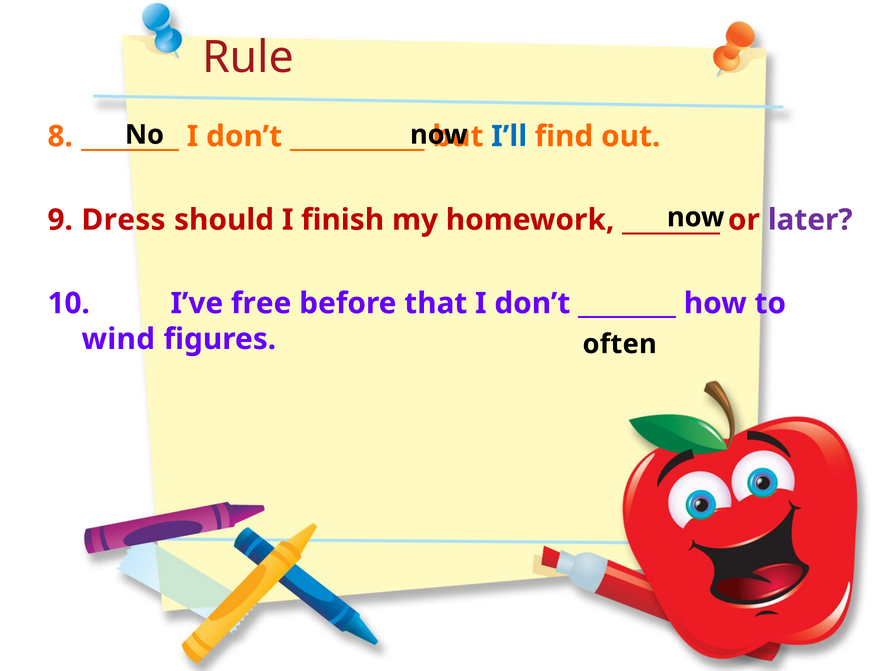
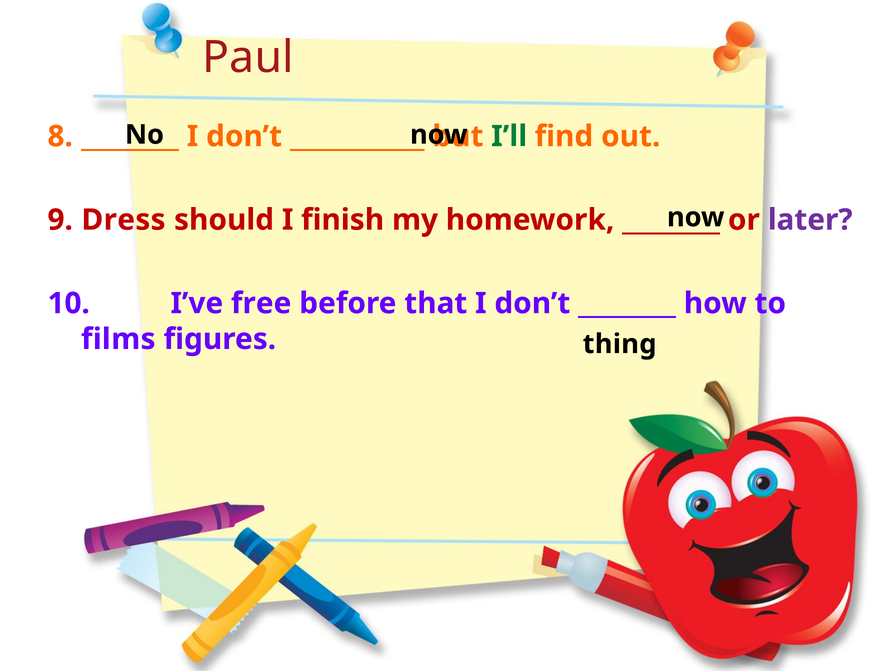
Rule: Rule -> Paul
I’ll colour: blue -> green
wind: wind -> films
often: often -> thing
